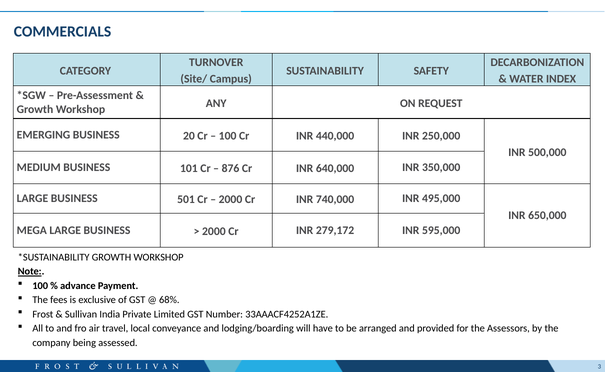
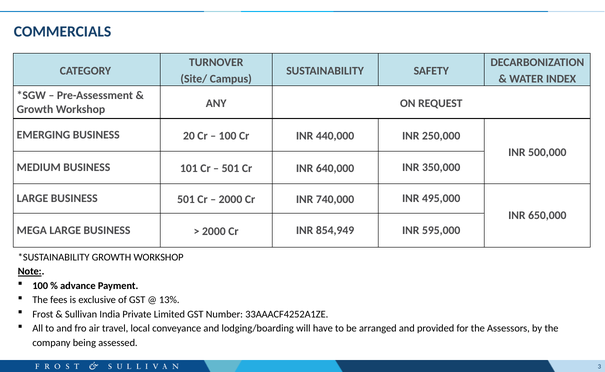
876 at (231, 169): 876 -> 501
279,172: 279,172 -> 854,949
68%: 68% -> 13%
